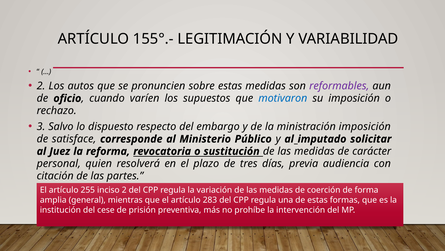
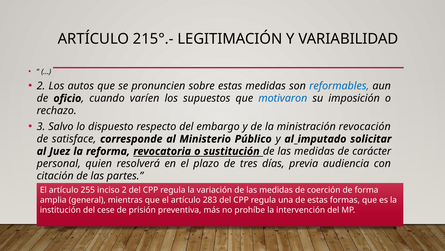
155°.-: 155°.- -> 215°.-
reformables colour: purple -> blue
ministración imposición: imposición -> revocación
